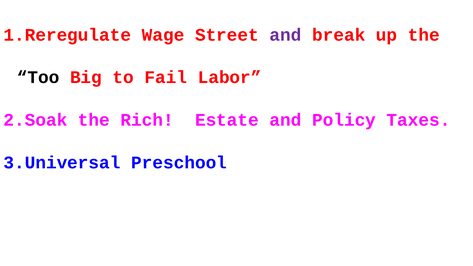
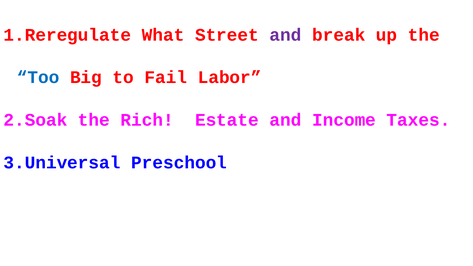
Wage: Wage -> What
Too colour: black -> blue
Policy: Policy -> Income
